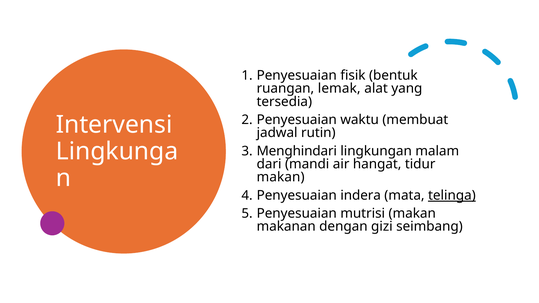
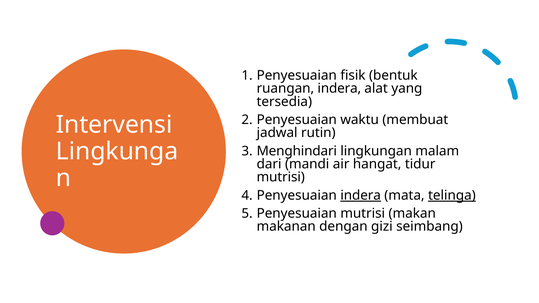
ruangan lemak: lemak -> indera
makan at (281, 177): makan -> mutrisi
indera at (361, 195) underline: none -> present
